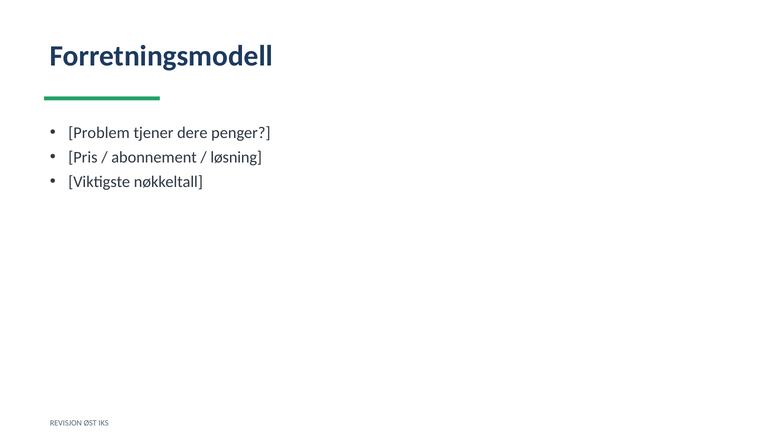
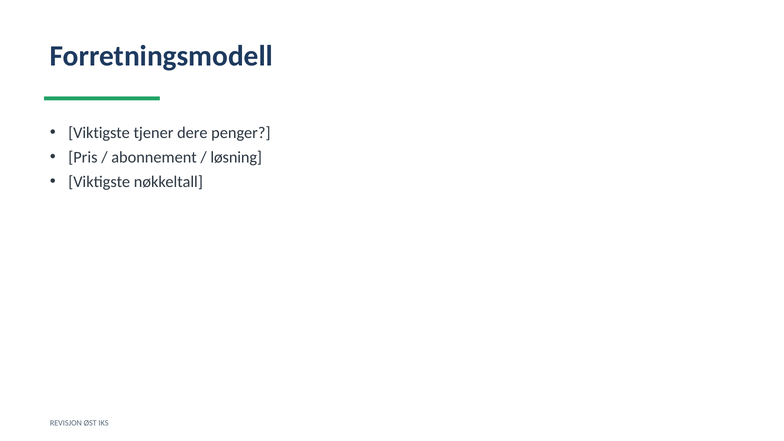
Problem at (99, 133): Problem -> Viktigste
